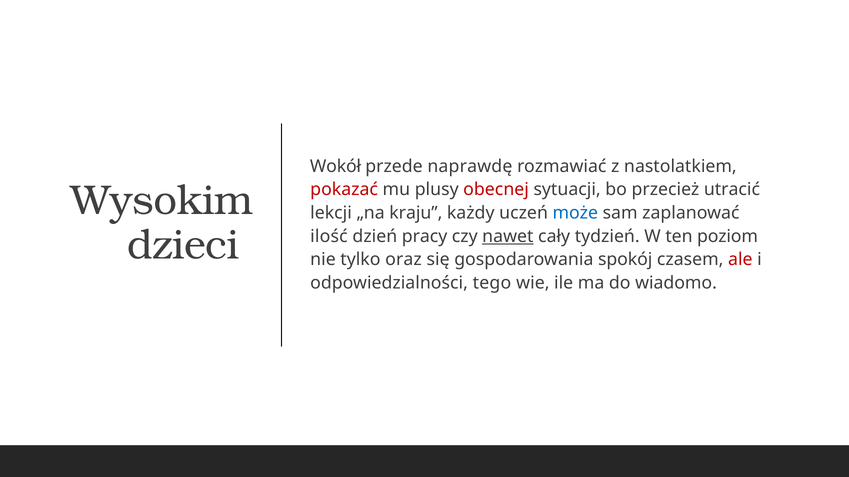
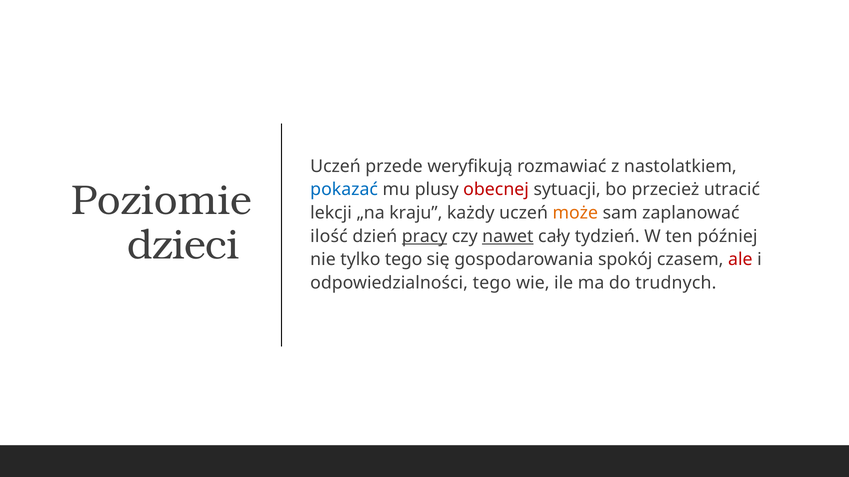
Wokół at (336, 166): Wokół -> Uczeń
naprawdę: naprawdę -> weryfikują
Wysokim: Wysokim -> Poziomie
pokazać colour: red -> blue
może colour: blue -> orange
pracy underline: none -> present
poziom: poziom -> później
tylko oraz: oraz -> tego
wiadomo: wiadomo -> trudnych
